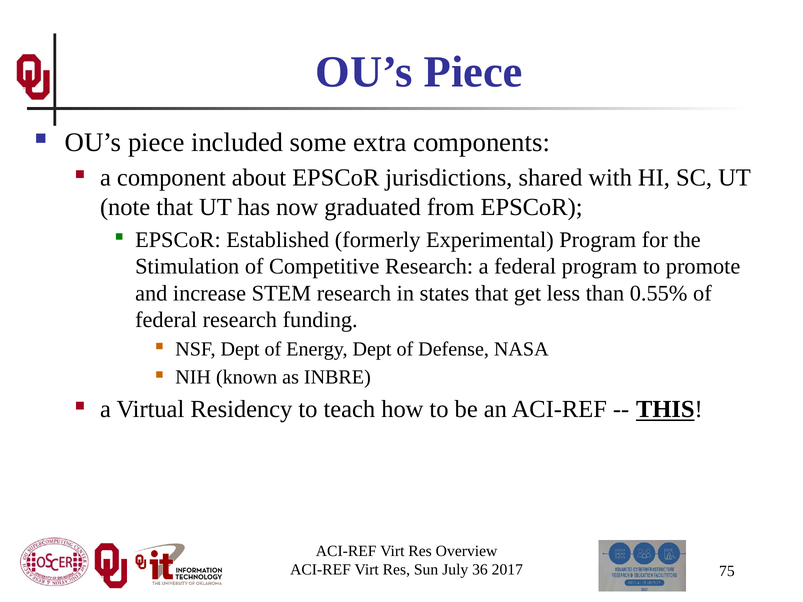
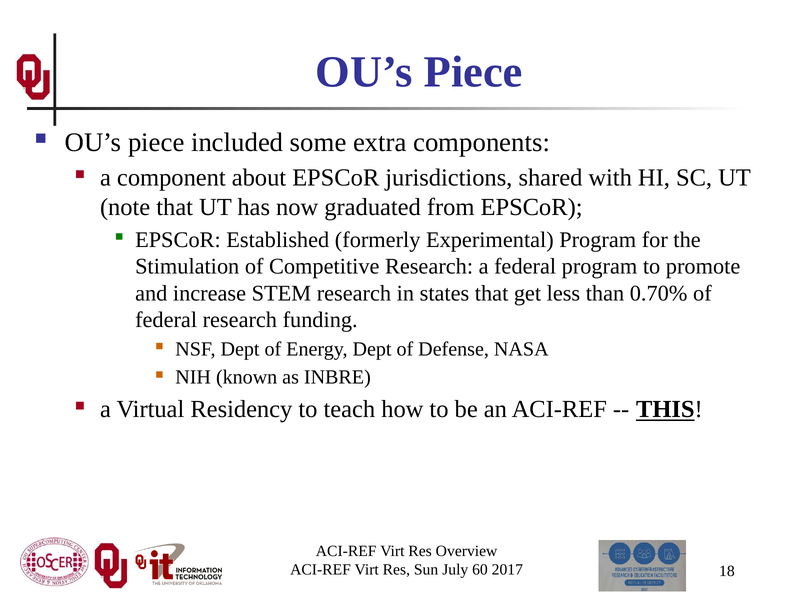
0.55%: 0.55% -> 0.70%
36: 36 -> 60
75: 75 -> 18
